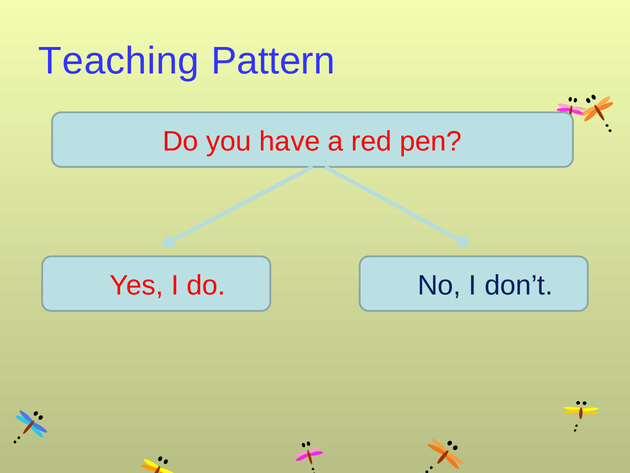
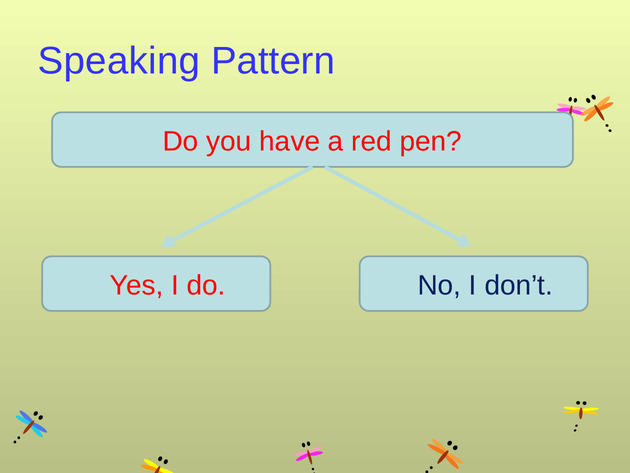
Teaching: Teaching -> Speaking
